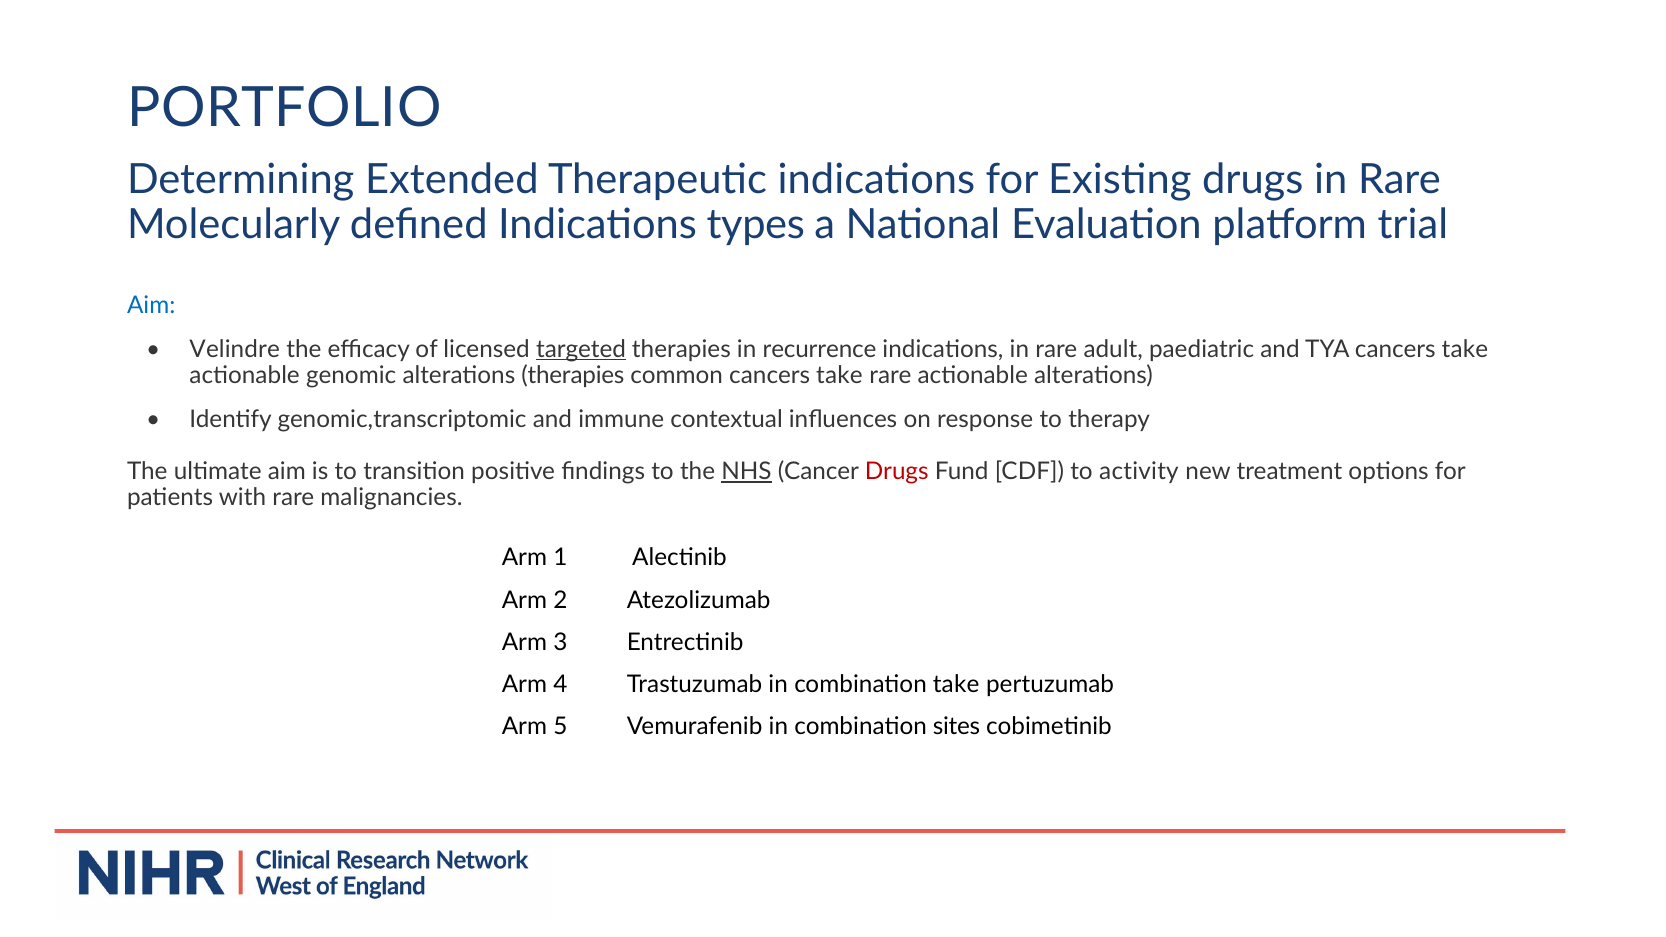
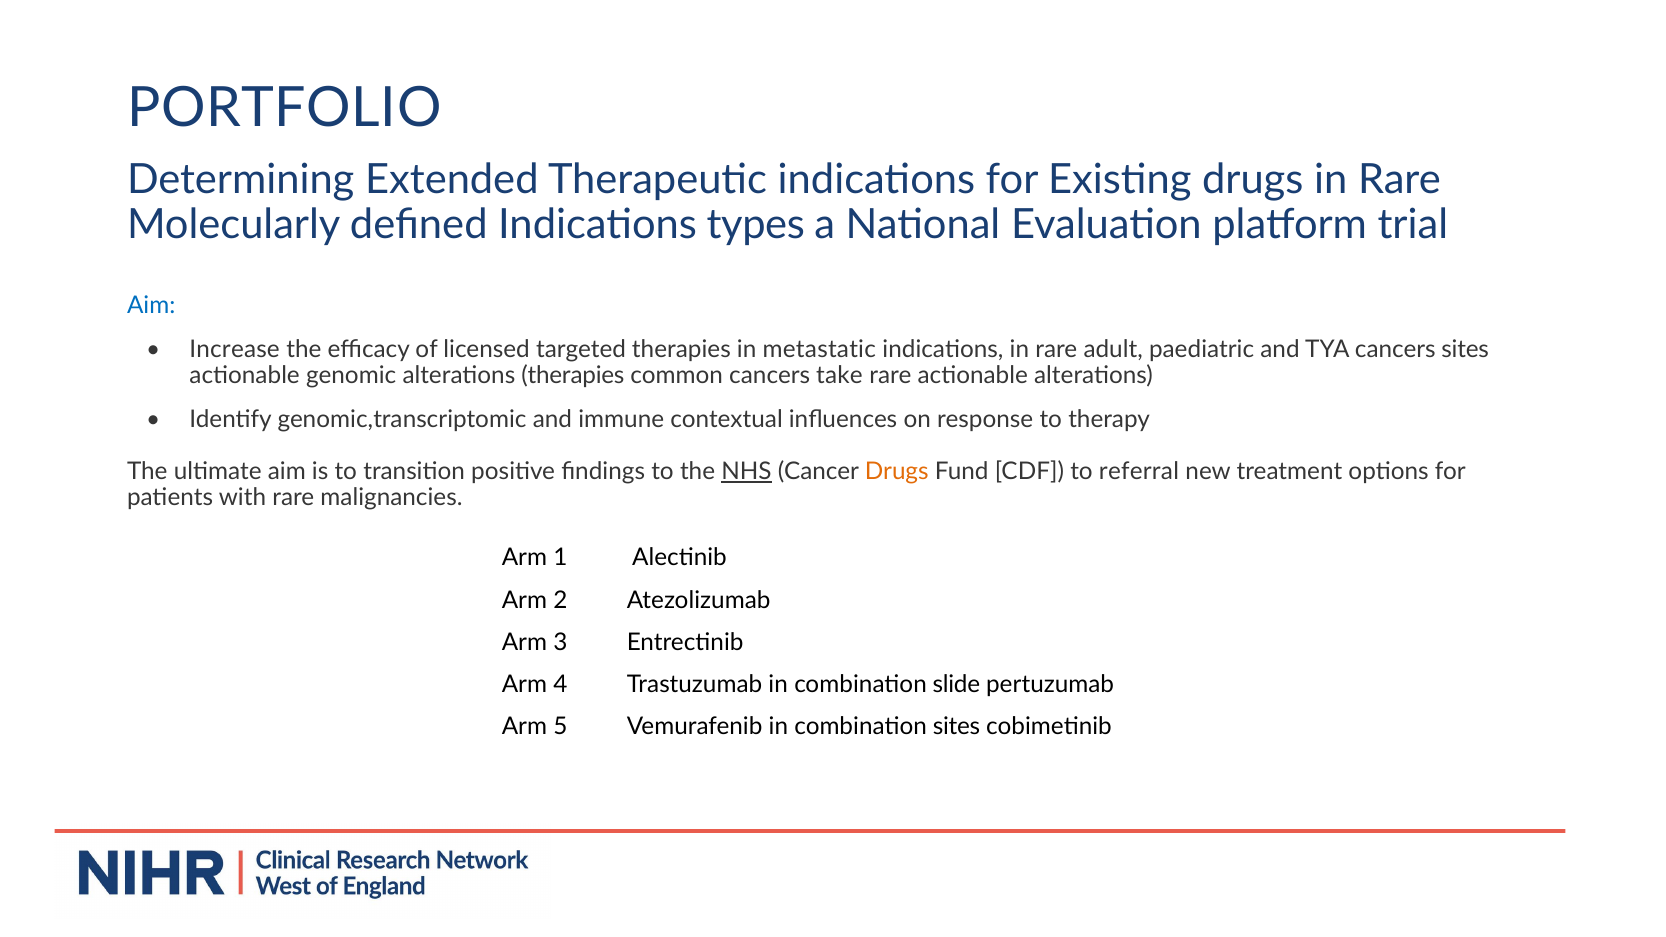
Velindre: Velindre -> Increase
targeted underline: present -> none
recurrence: recurrence -> metastatic
TYA cancers take: take -> sites
Drugs at (897, 472) colour: red -> orange
activity: activity -> referral
combination take: take -> slide
